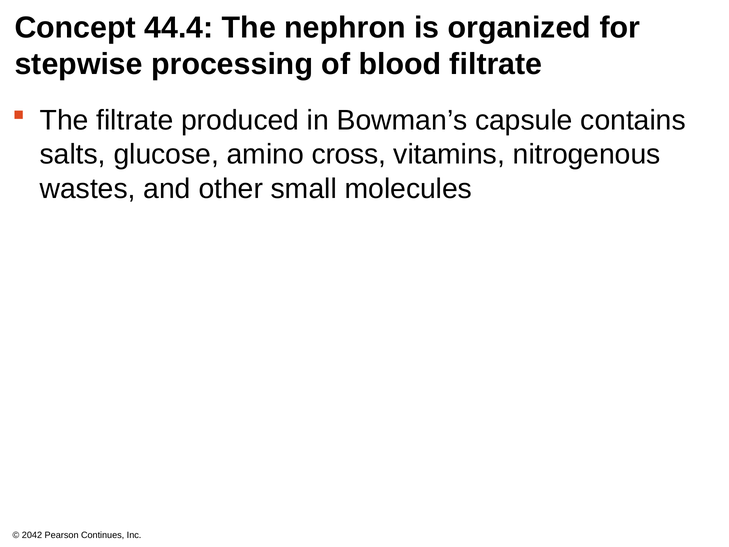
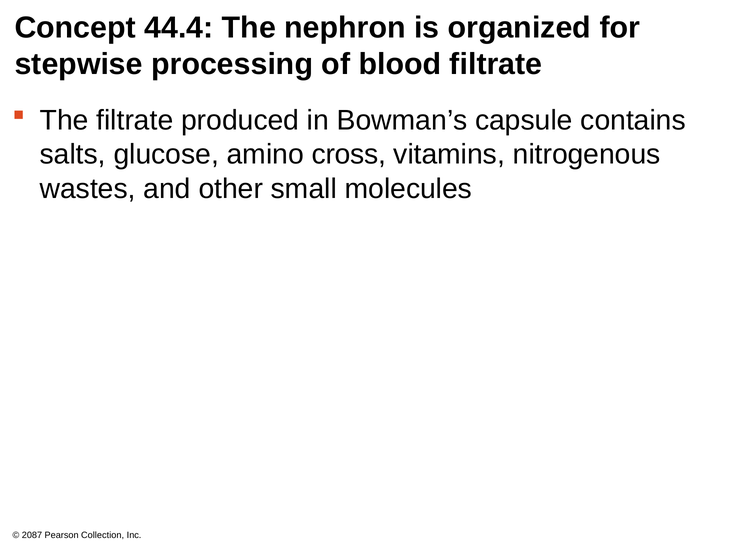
2042: 2042 -> 2087
Continues: Continues -> Collection
